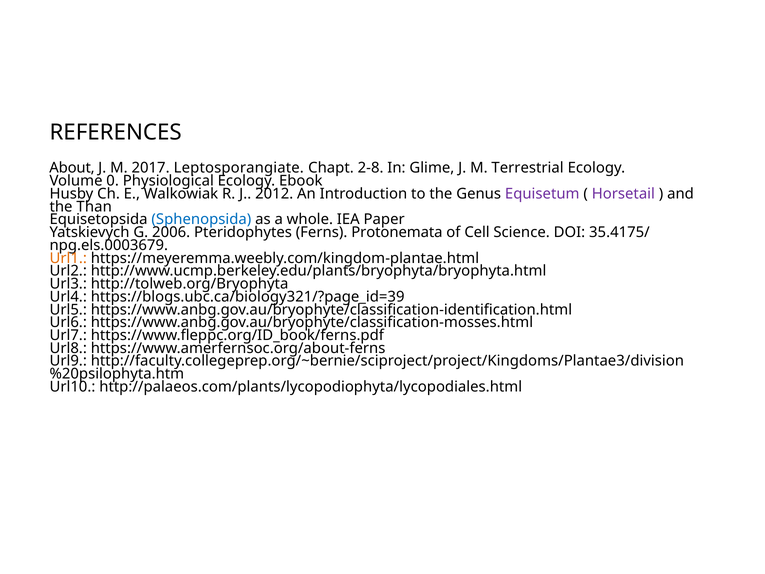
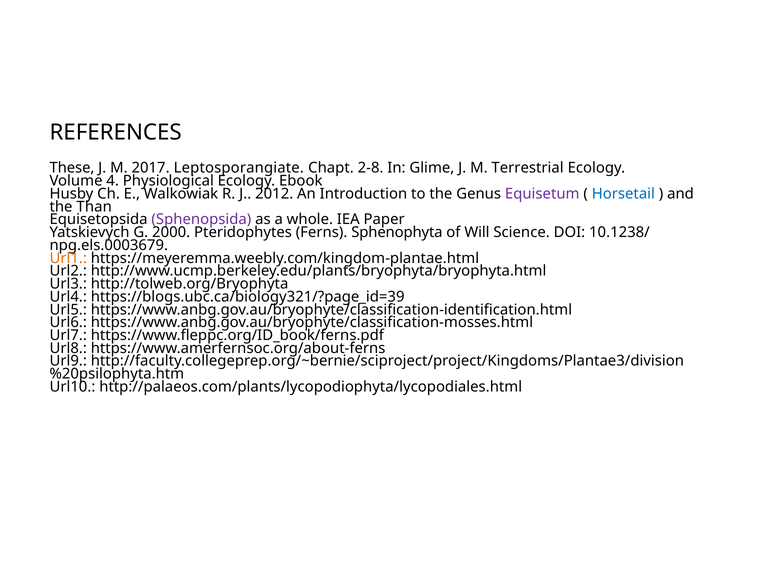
About: About -> These
0: 0 -> 4
Horsetail colour: purple -> blue
Sphenopsida colour: blue -> purple
2006: 2006 -> 2000
Protonemata: Protonemata -> Sphenophyta
Cell: Cell -> Will
35.4175/: 35.4175/ -> 10.1238/
